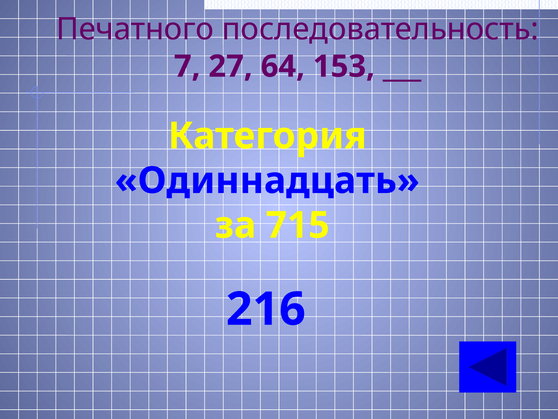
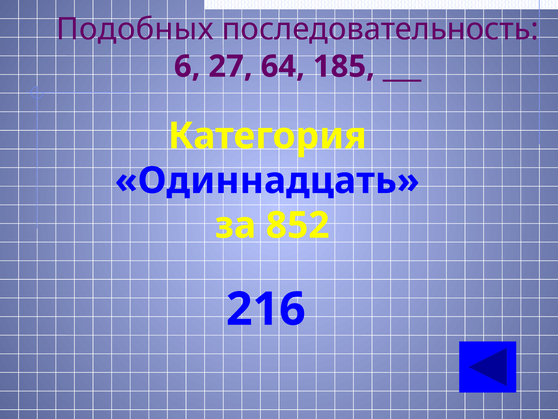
Печатного: Печатного -> Подобных
7: 7 -> 6
153: 153 -> 185
715: 715 -> 852
